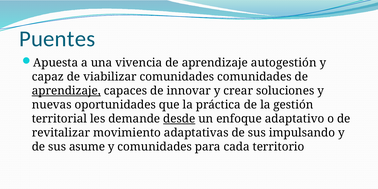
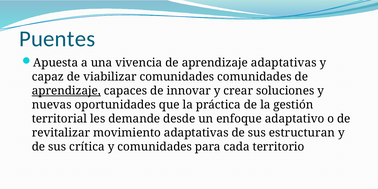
aprendizaje autogestión: autogestión -> adaptativas
desde underline: present -> none
impulsando: impulsando -> estructuran
asume: asume -> crítica
